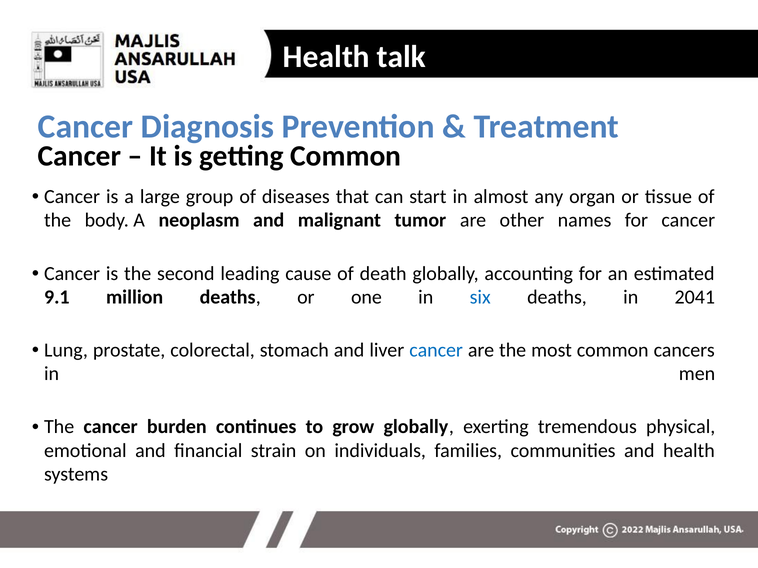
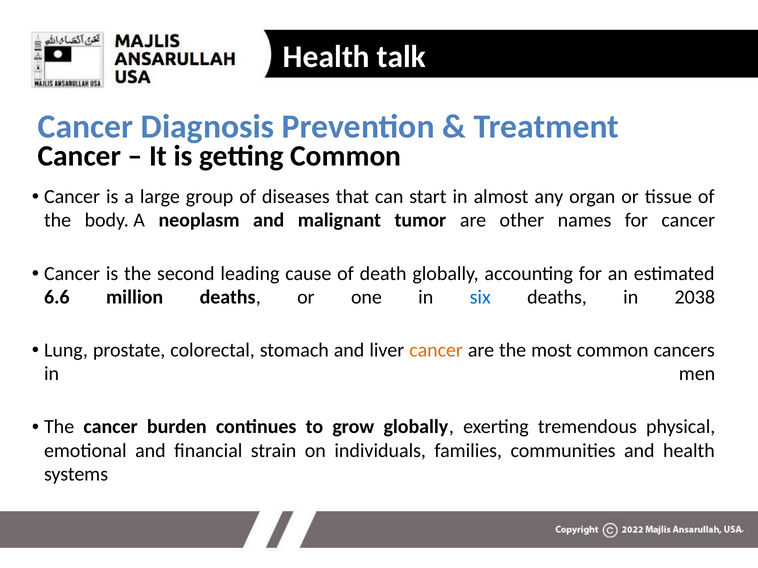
9.1: 9.1 -> 6.6
2041: 2041 -> 2038
cancer at (436, 350) colour: blue -> orange
